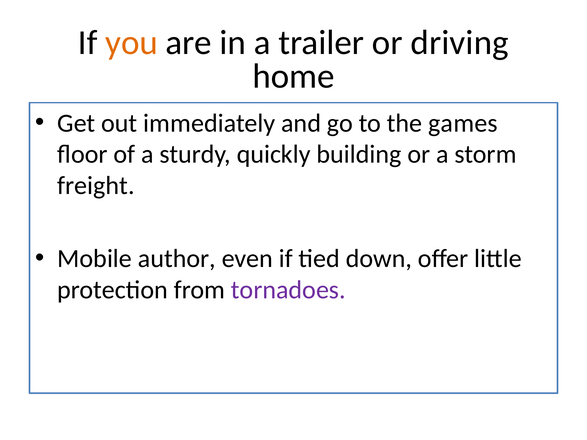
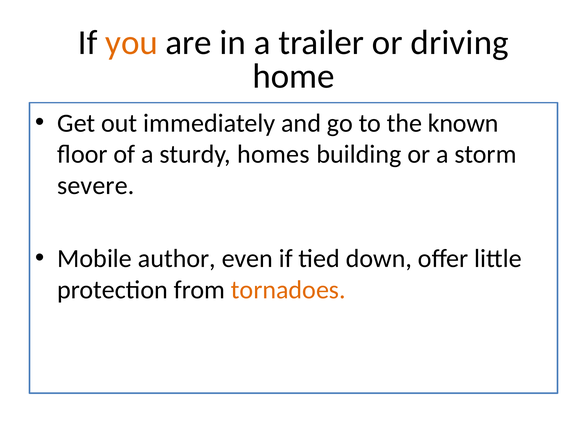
games: games -> known
quickly: quickly -> homes
freight: freight -> severe
tornadoes colour: purple -> orange
